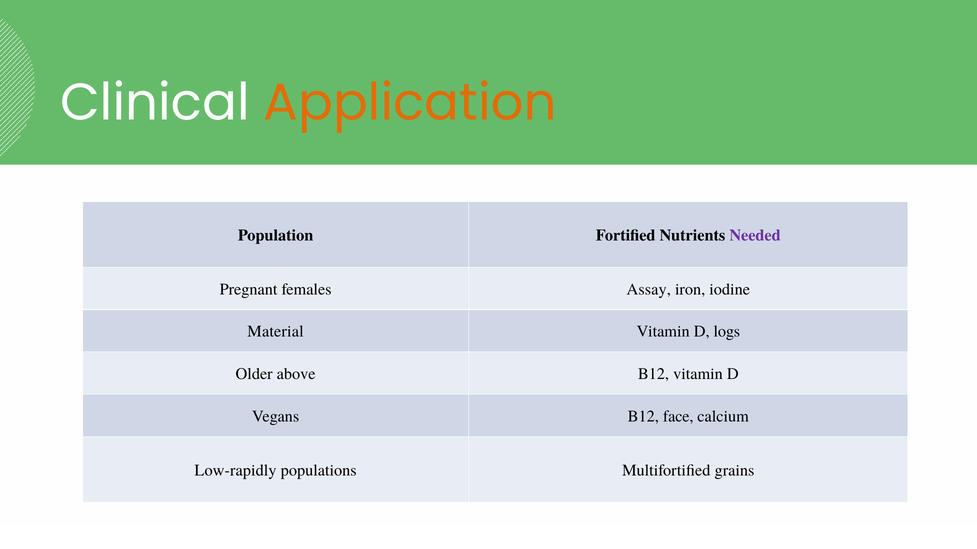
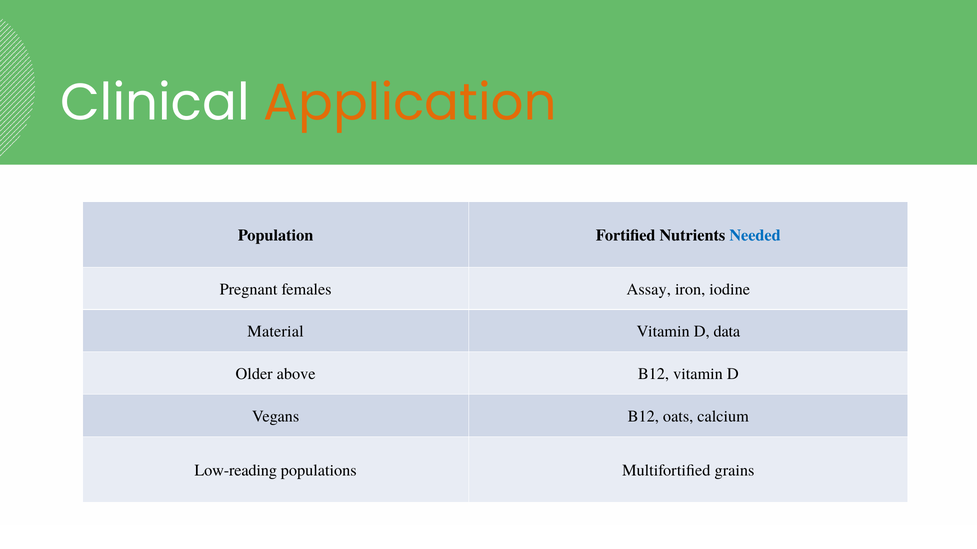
Needed colour: purple -> blue
logs: logs -> data
face: face -> oats
Low-rapidly: Low-rapidly -> Low-reading
